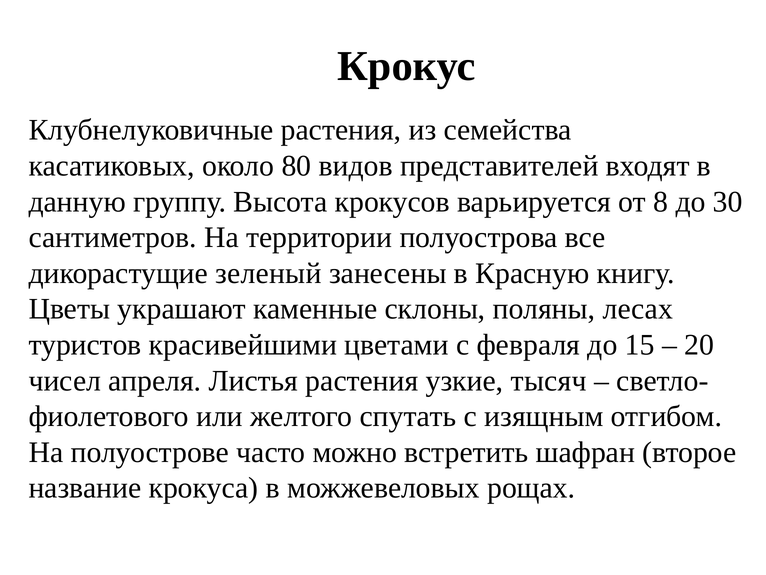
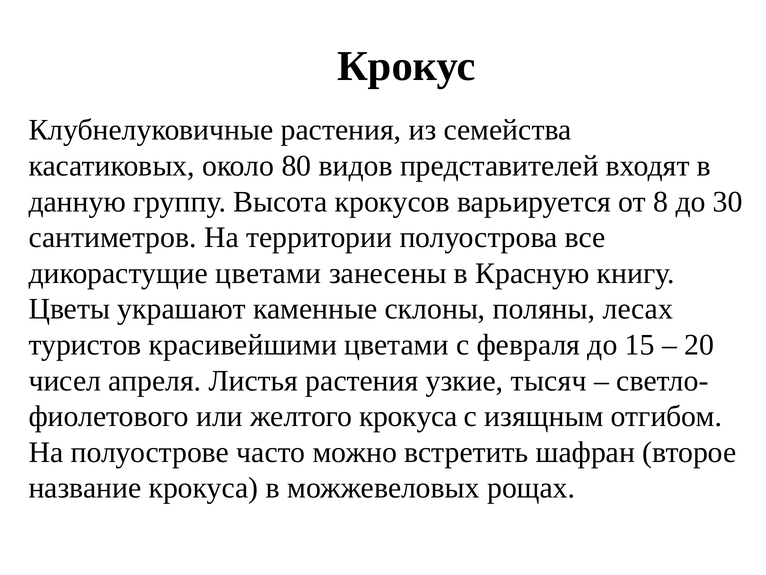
дикорастущие зеленый: зеленый -> цветами
желтого спутать: спутать -> крокуса
